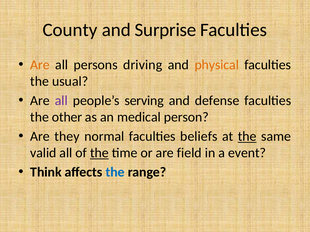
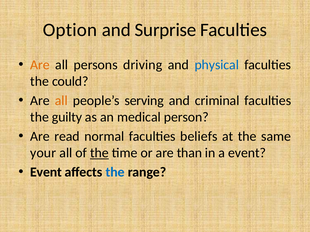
County: County -> Option
physical colour: orange -> blue
usual: usual -> could
all at (61, 101) colour: purple -> orange
defense: defense -> criminal
other: other -> guilty
they: they -> read
the at (247, 137) underline: present -> none
valid: valid -> your
field: field -> than
Think at (46, 173): Think -> Event
